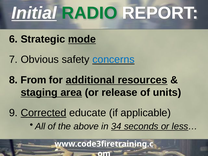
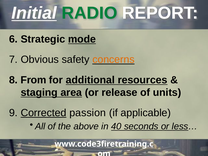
concerns colour: blue -> orange
educate: educate -> passion
34: 34 -> 40
